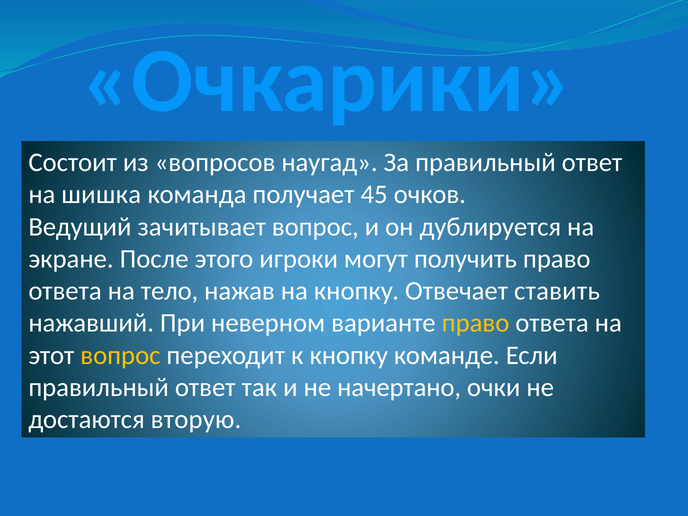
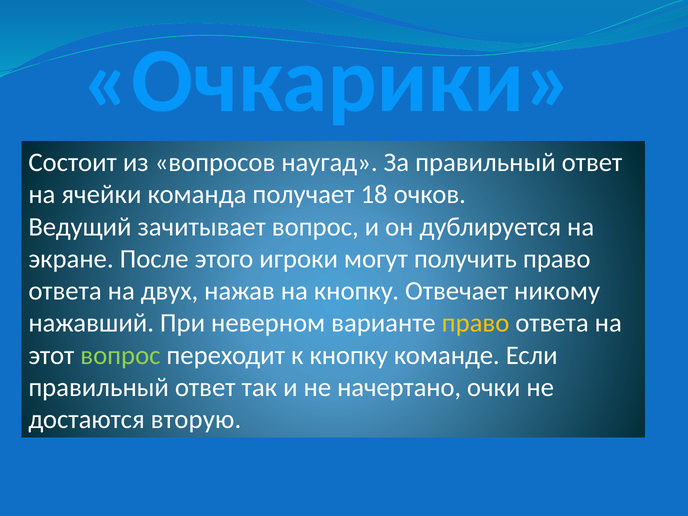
шишка: шишка -> ячейки
45: 45 -> 18
тело: тело -> двух
ставить: ставить -> никому
вопрос at (120, 355) colour: yellow -> light green
